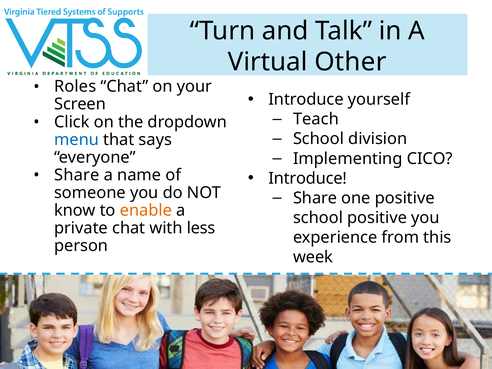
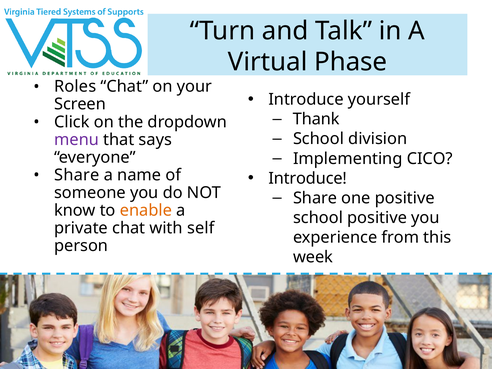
Other: Other -> Phase
Teach: Teach -> Thank
menu colour: blue -> purple
less: less -> self
